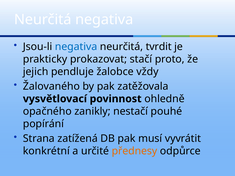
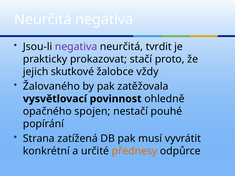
negativa at (76, 47) colour: blue -> purple
pendluje: pendluje -> skutkové
zanikly: zanikly -> spojen
